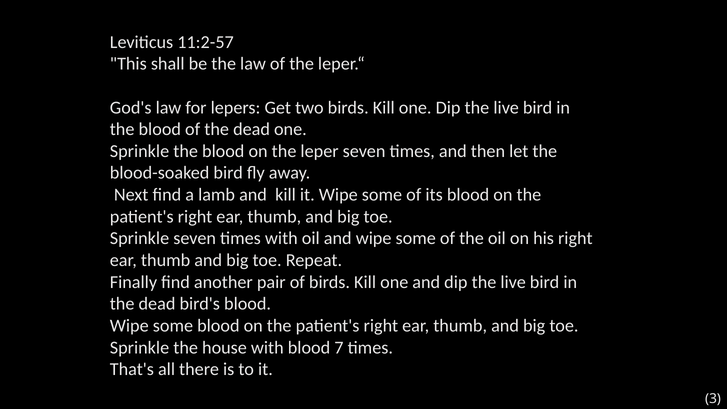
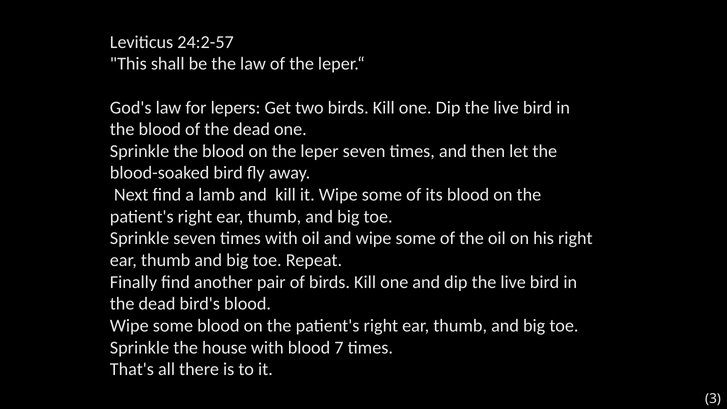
11:2-57: 11:2-57 -> 24:2-57
